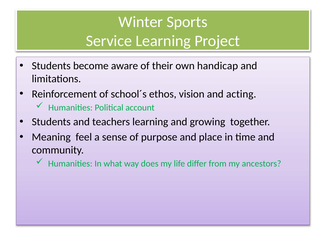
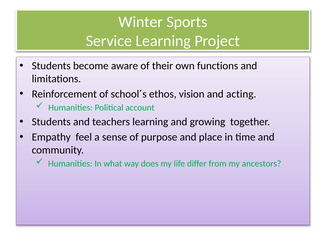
handicap: handicap -> functions
Meaning: Meaning -> Empathy
